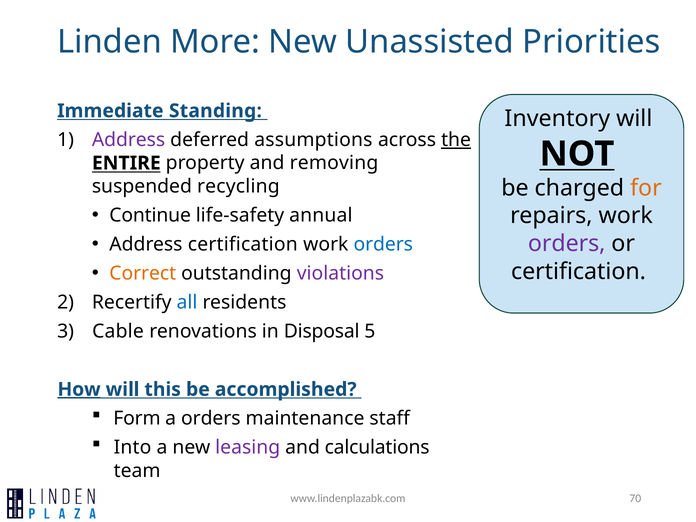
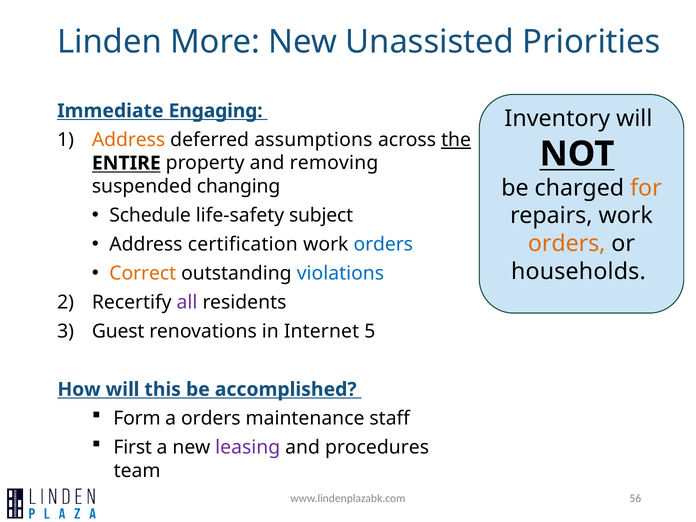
Standing: Standing -> Engaging
Address at (129, 140) colour: purple -> orange
recycling: recycling -> changing
Continue: Continue -> Schedule
annual: annual -> subject
orders at (567, 244) colour: purple -> orange
violations colour: purple -> blue
certification at (578, 271): certification -> households
all colour: blue -> purple
Cable: Cable -> Guest
Disposal: Disposal -> Internet
How underline: present -> none
Into: Into -> First
calculations: calculations -> procedures
70: 70 -> 56
